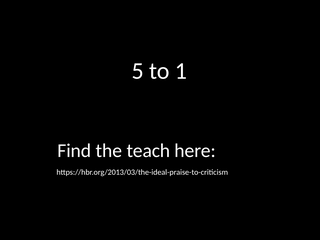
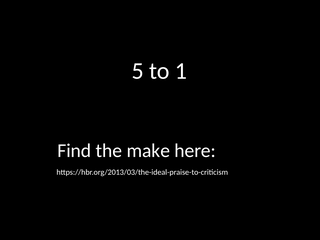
teach: teach -> make
